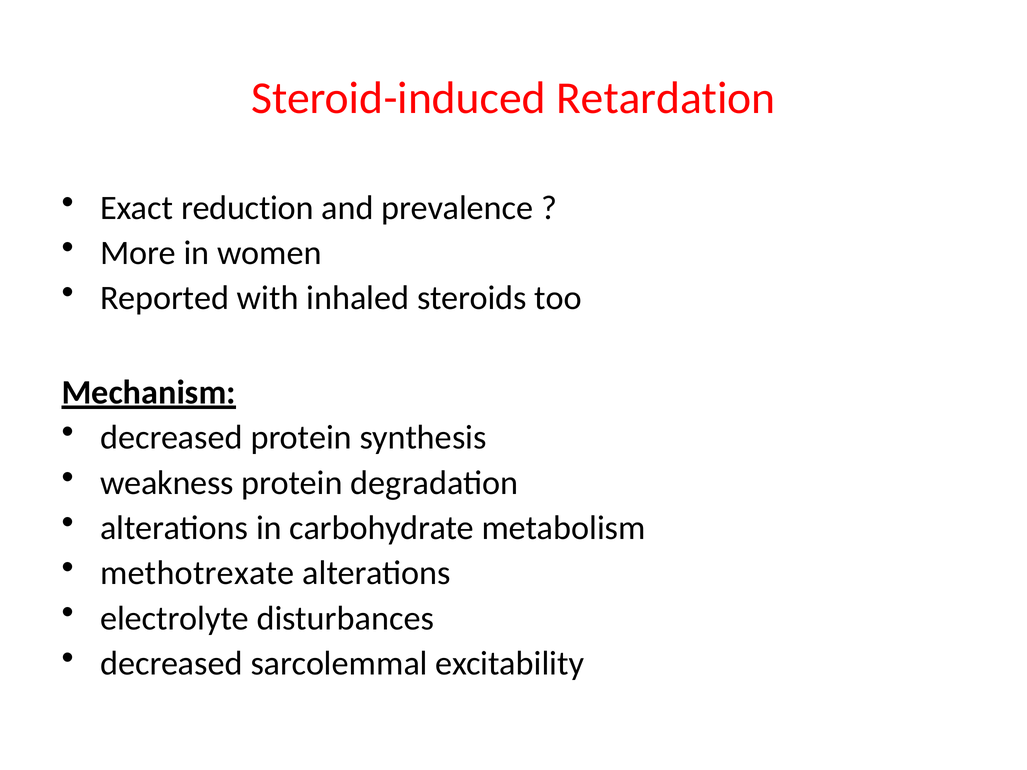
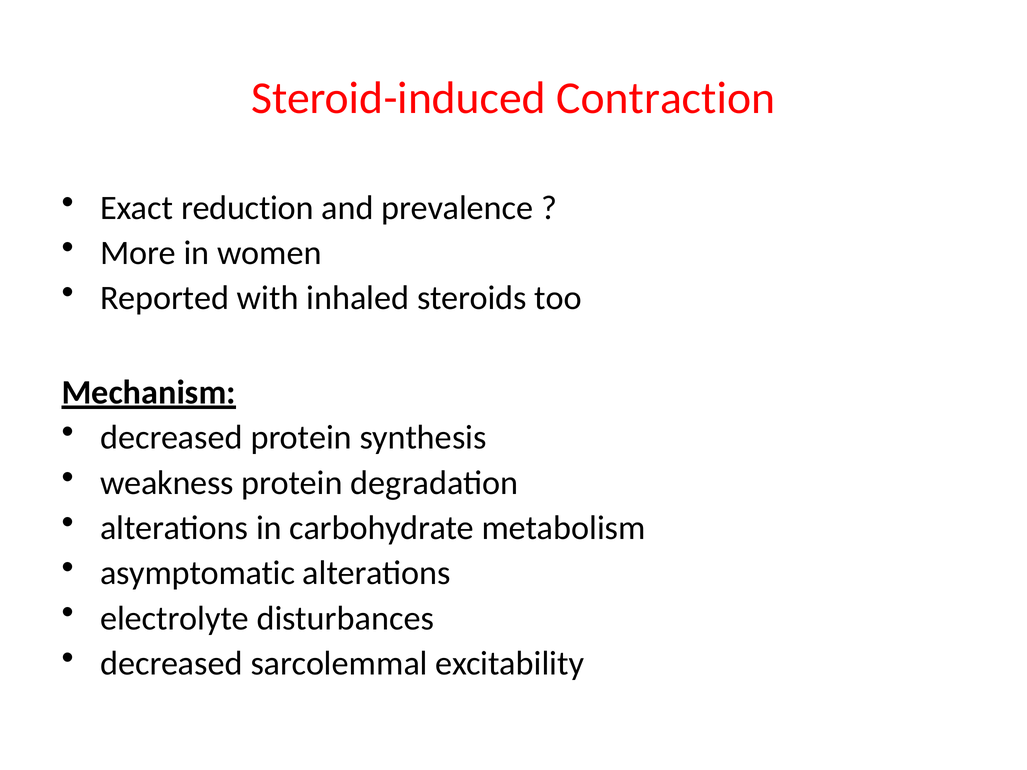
Retardation: Retardation -> Contraction
methotrexate: methotrexate -> asymptomatic
